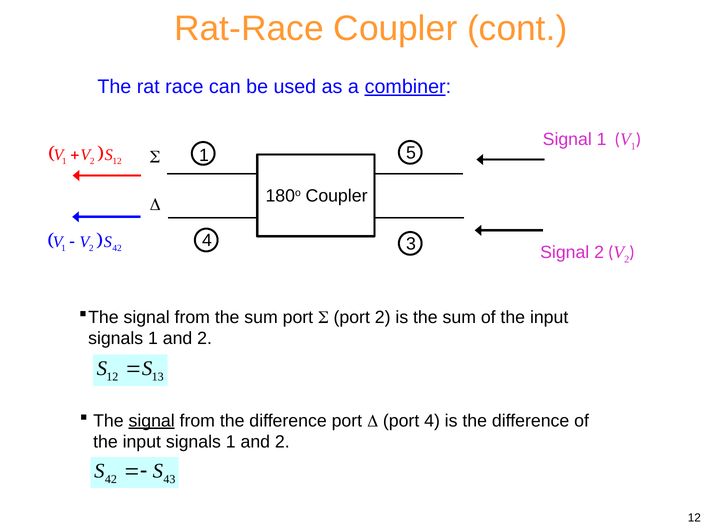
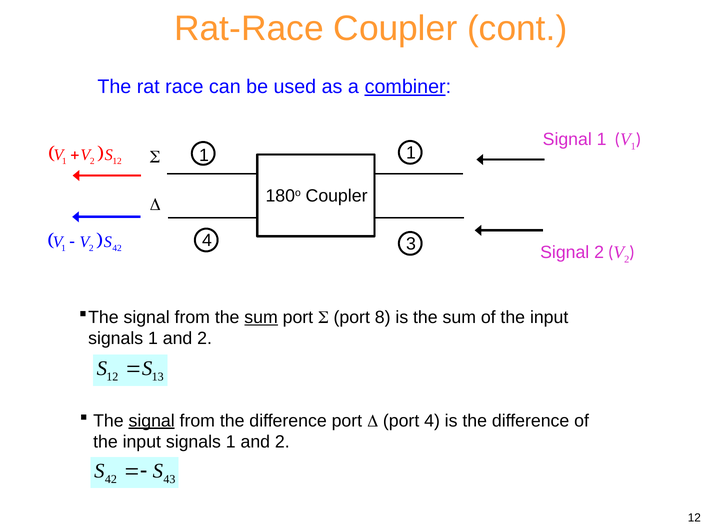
1 5: 5 -> 1
sum at (261, 317) underline: none -> present
port 2: 2 -> 8
